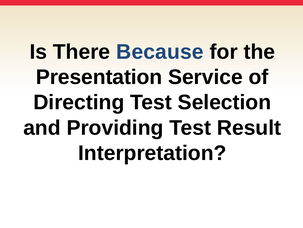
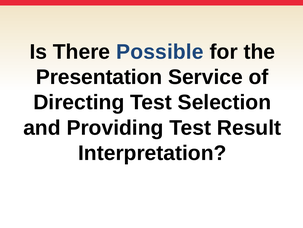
Because: Because -> Possible
